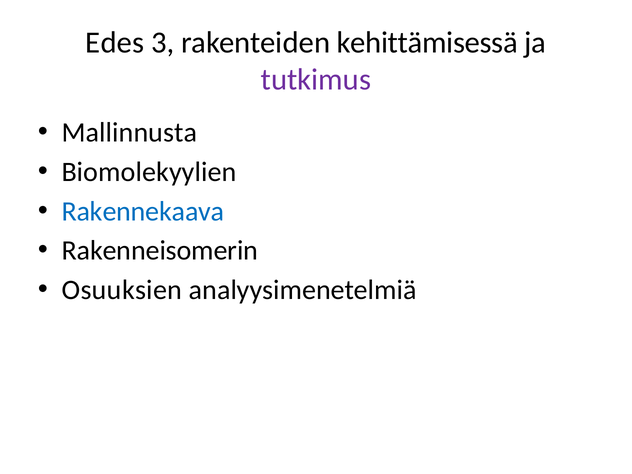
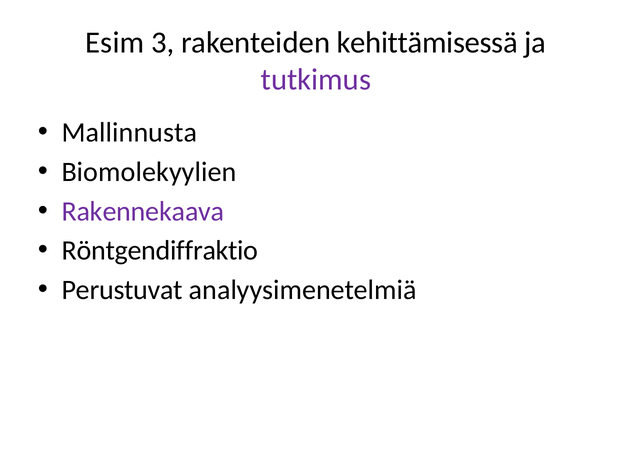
Edes: Edes -> Esim
Rakennekaava colour: blue -> purple
Rakenneisomerin: Rakenneisomerin -> Röntgendiffraktio
Osuuksien: Osuuksien -> Perustuvat
